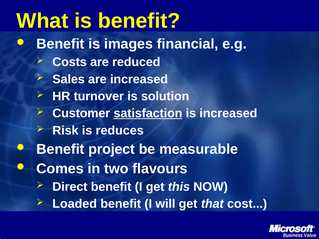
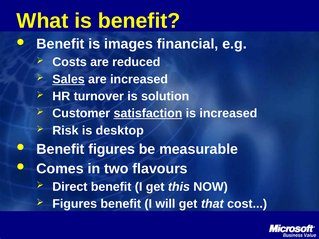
Sales underline: none -> present
reduces: reduces -> desktop
Benefit project: project -> figures
Loaded at (75, 204): Loaded -> Figures
